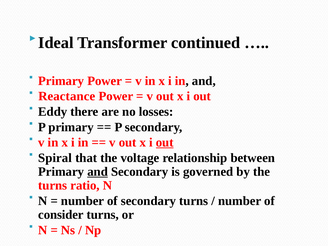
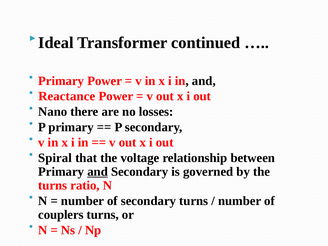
Eddy: Eddy -> Nano
out at (165, 142) underline: present -> none
consider: consider -> couplers
